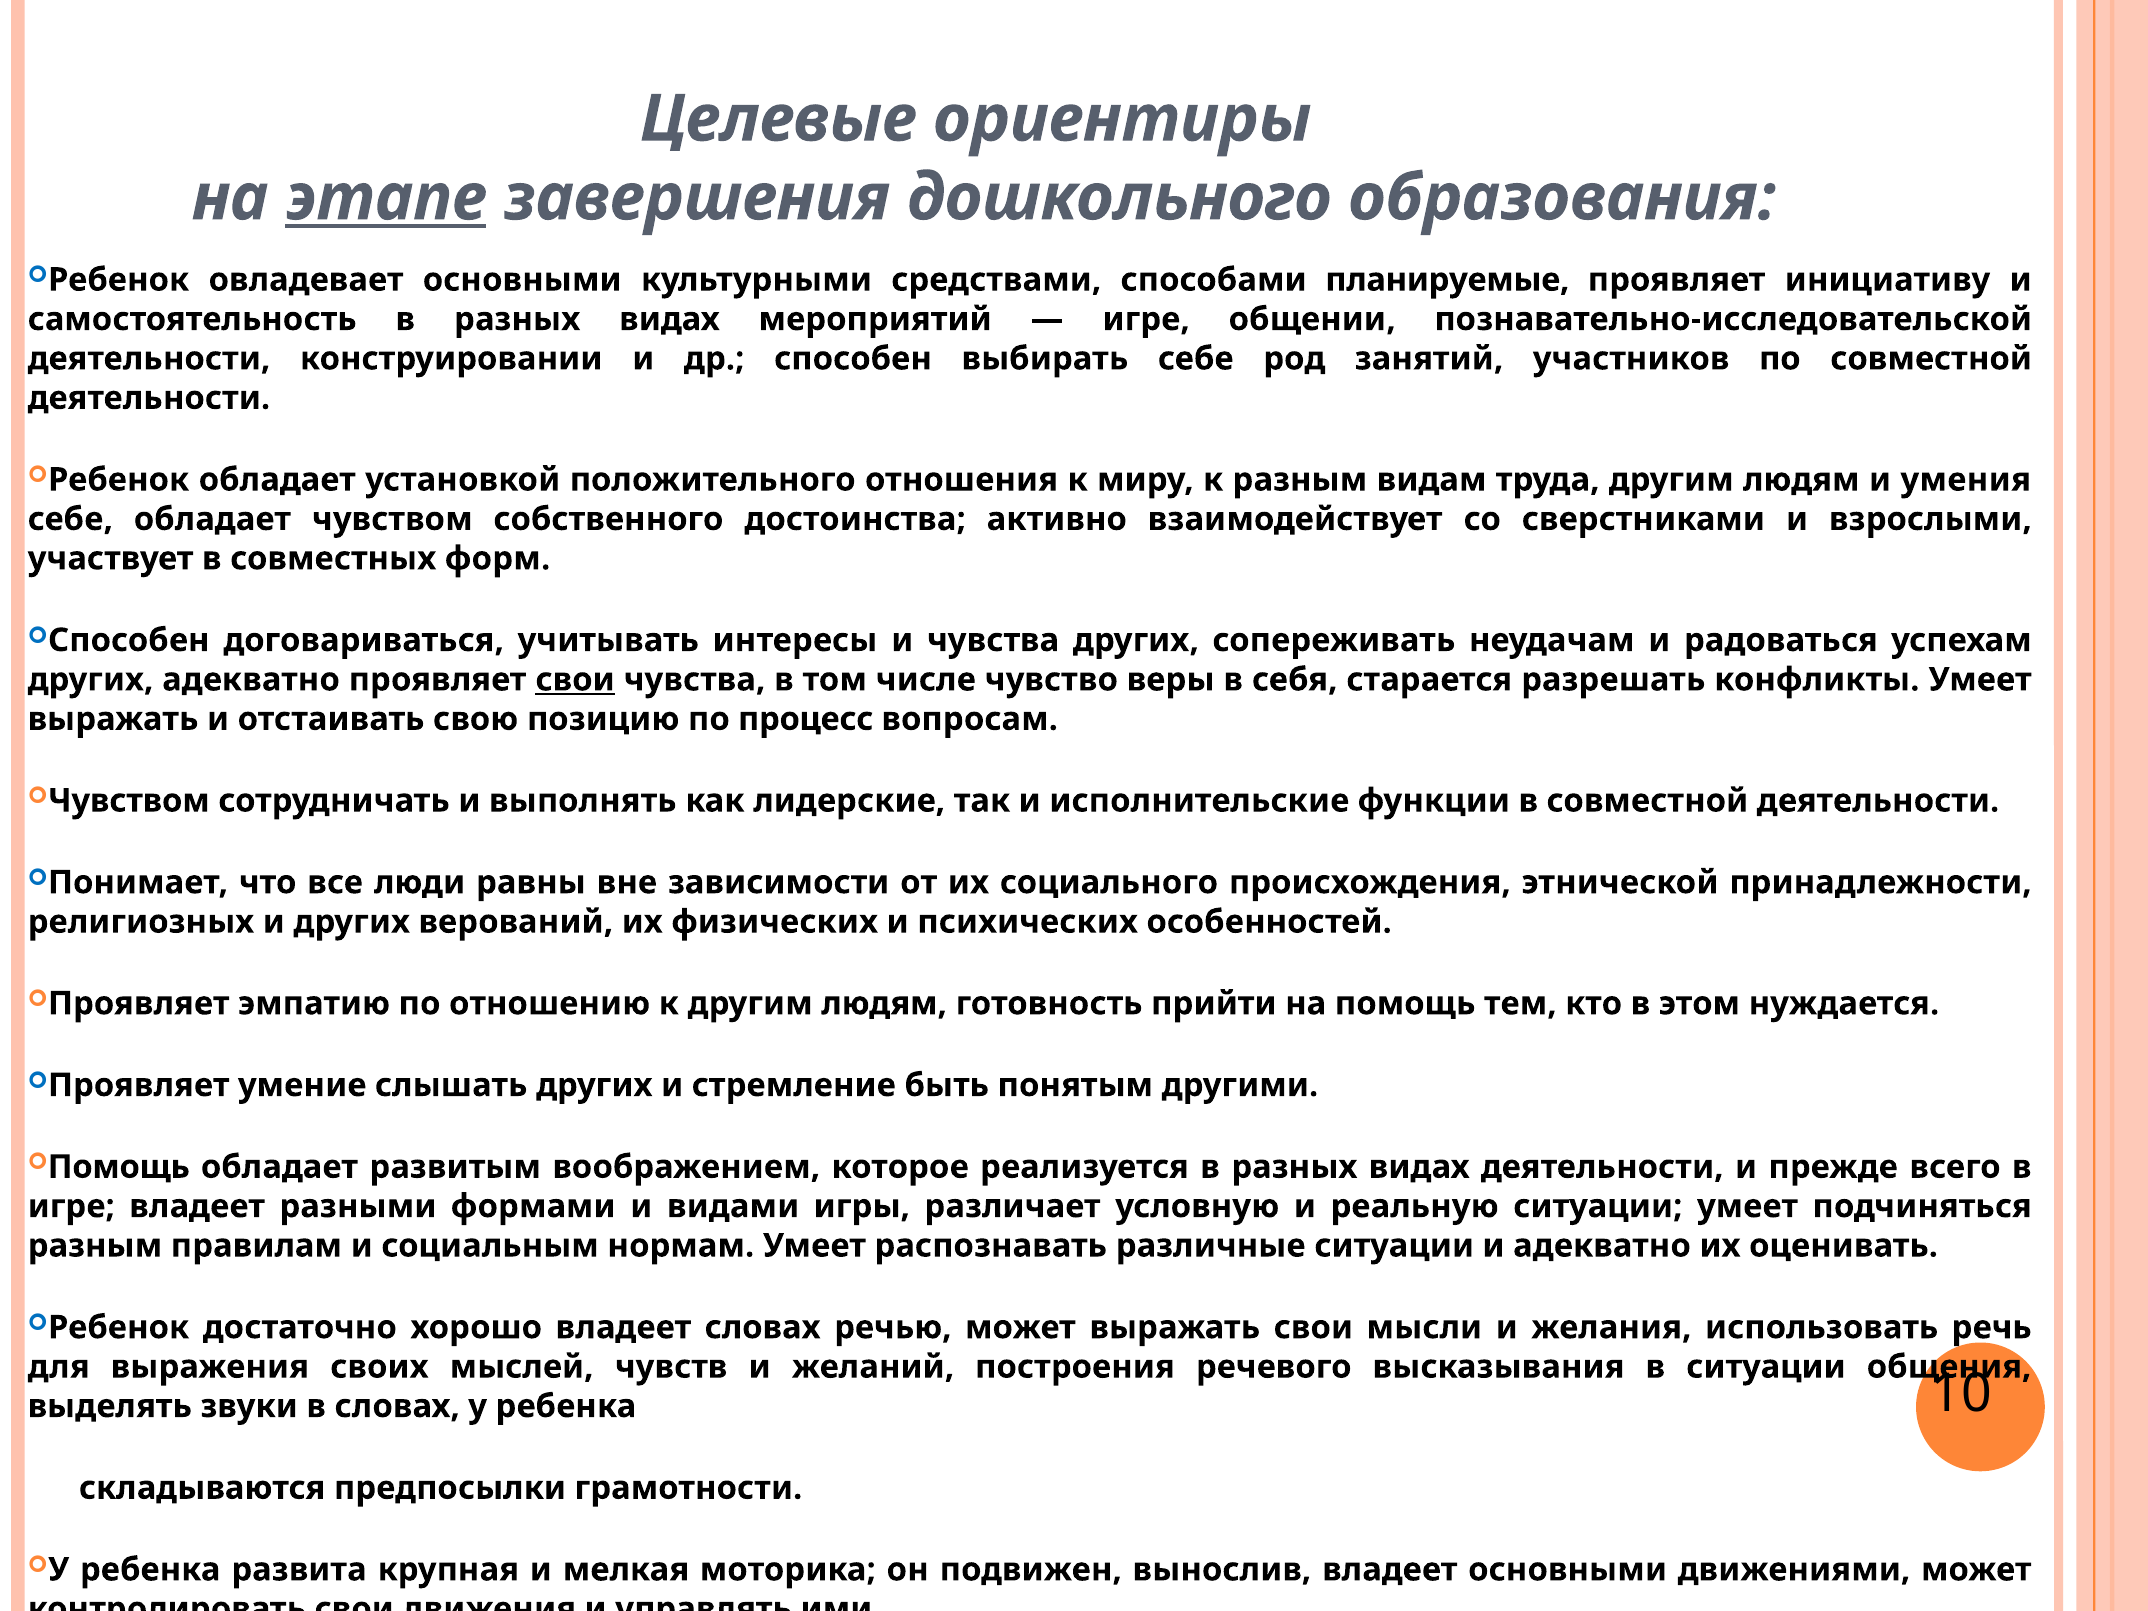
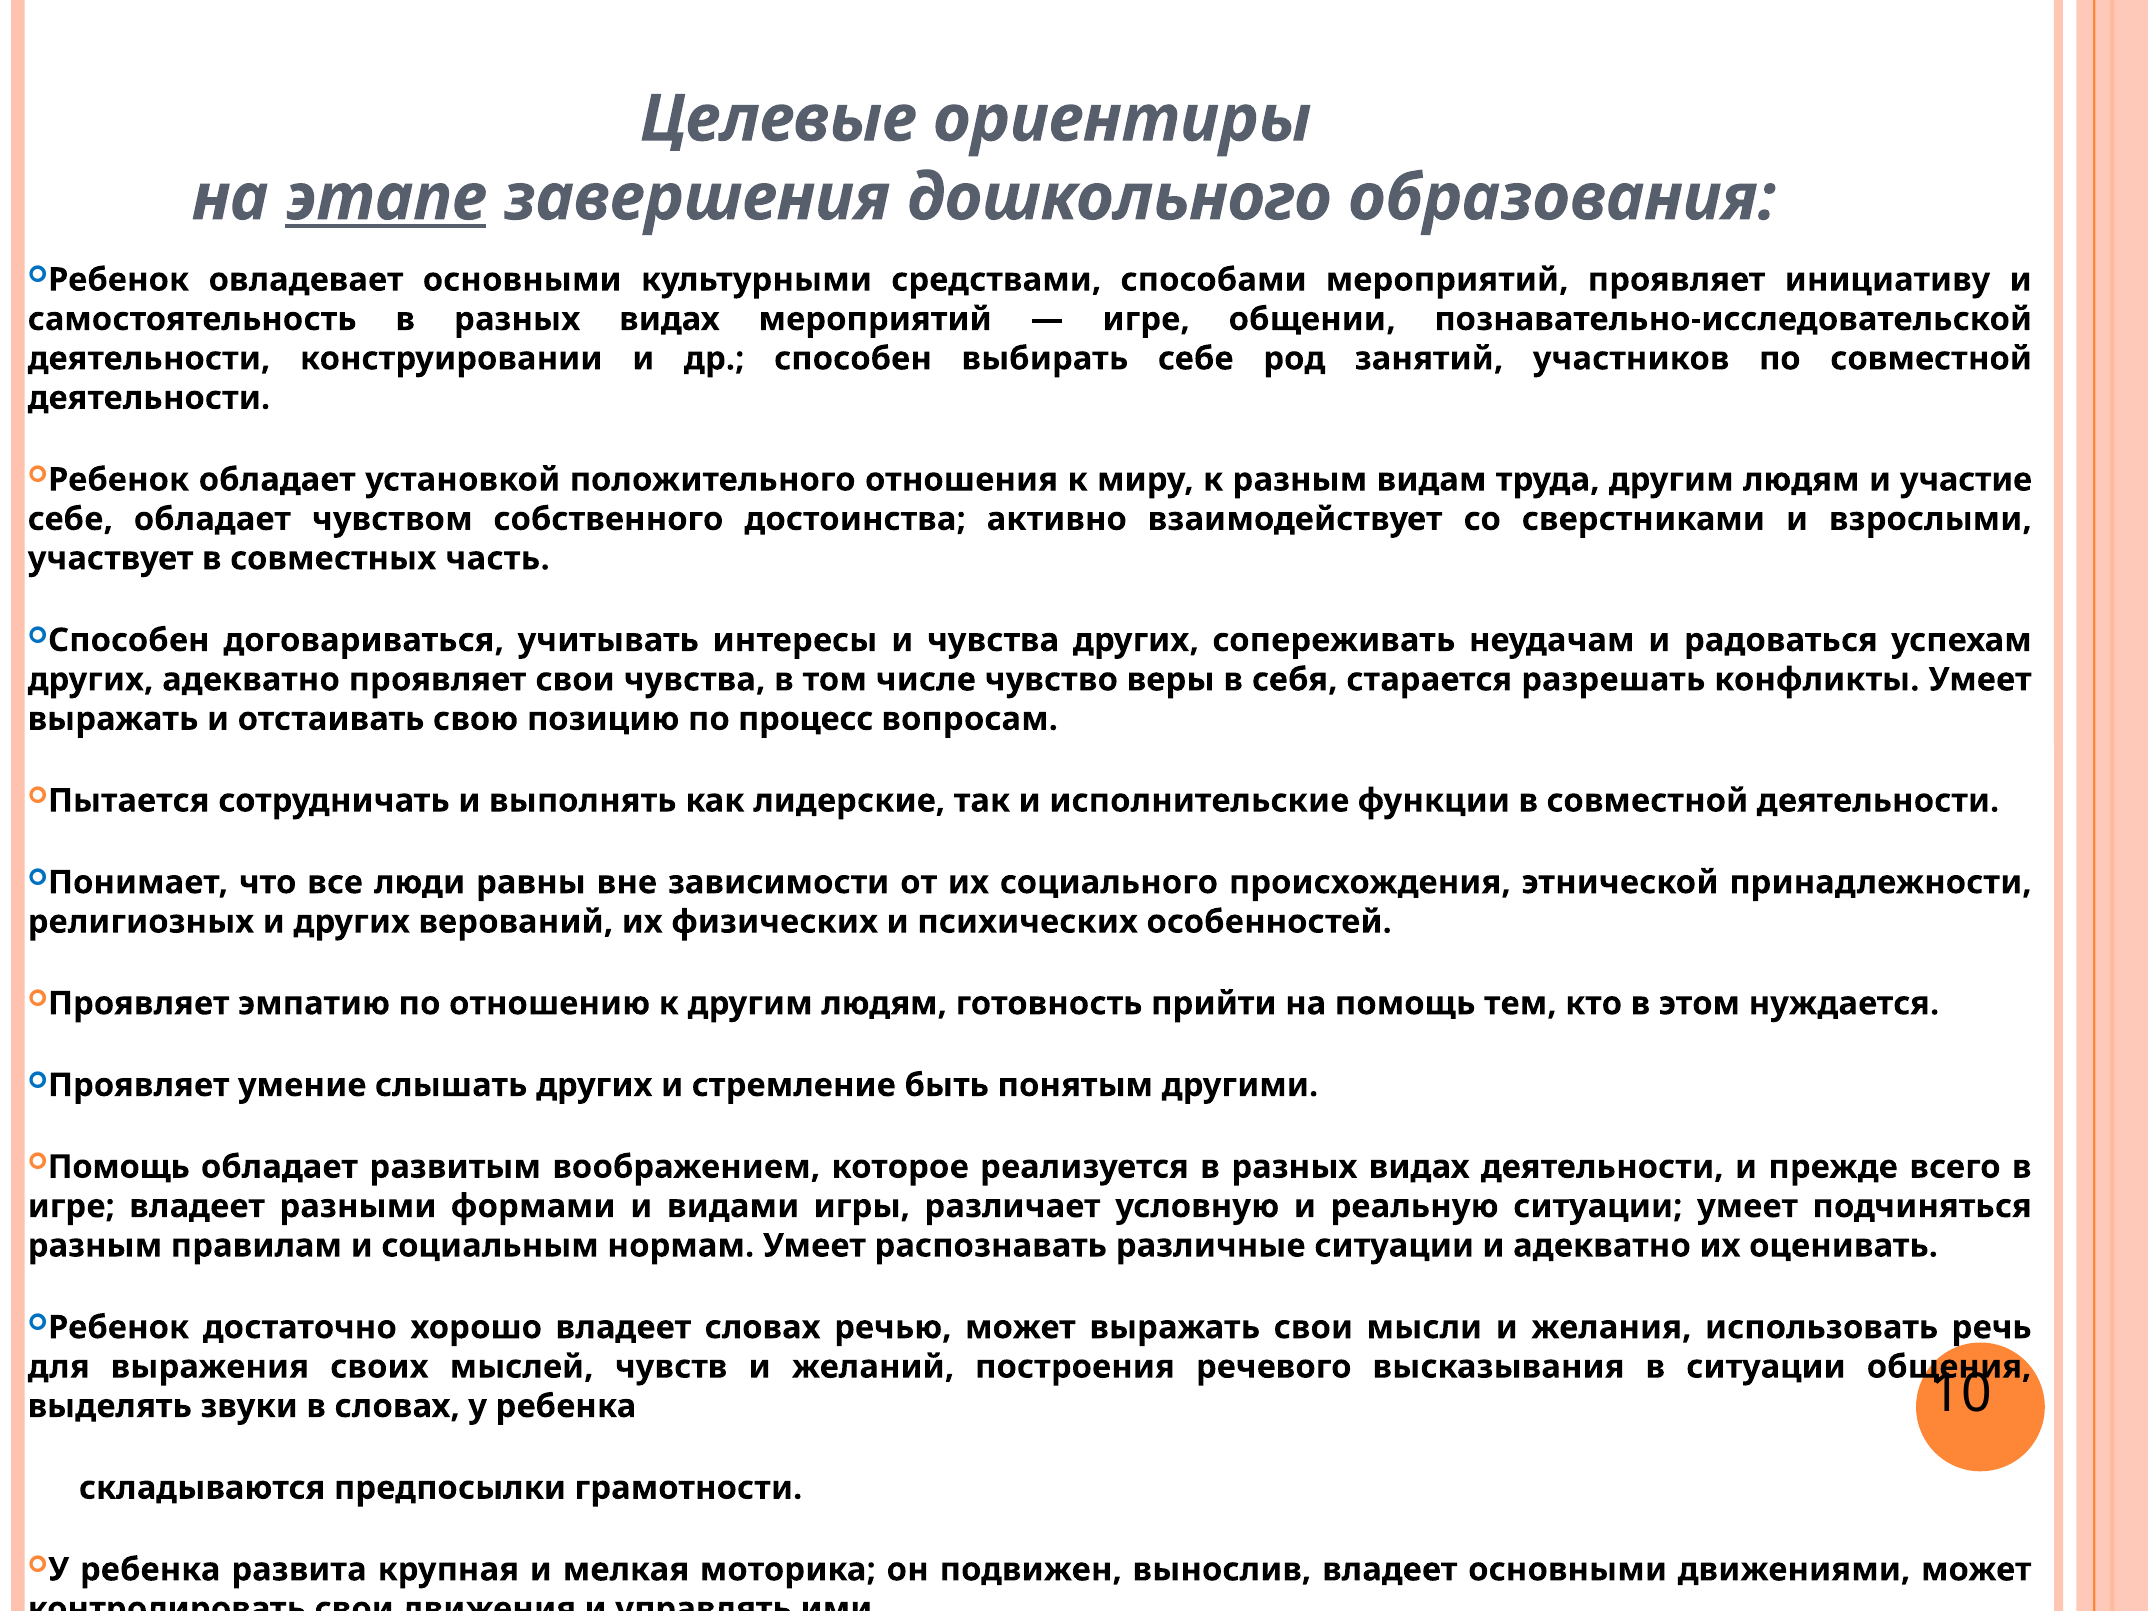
способами планируемые: планируемые -> мероприятий
умения: умения -> участие
форм: форм -> часть
свои at (575, 680) underline: present -> none
Чувством at (129, 801): Чувством -> Пытается
